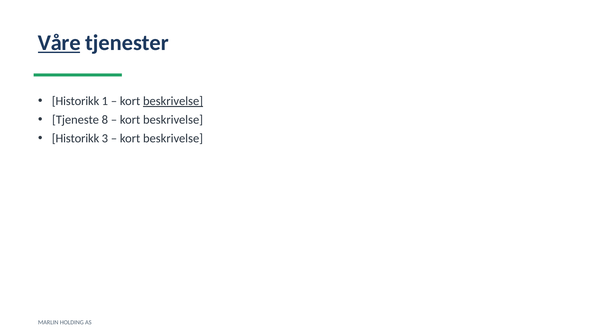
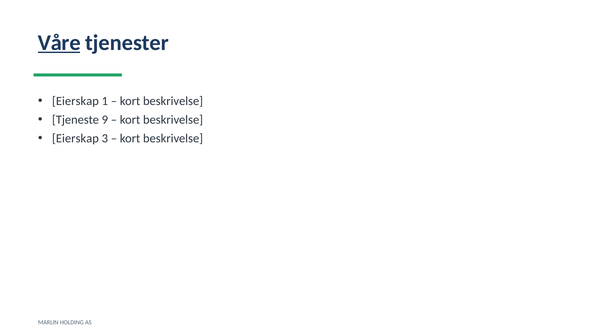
Historikk at (76, 101): Historikk -> Eierskap
beskrivelse at (173, 101) underline: present -> none
8: 8 -> 9
Historikk at (76, 139): Historikk -> Eierskap
